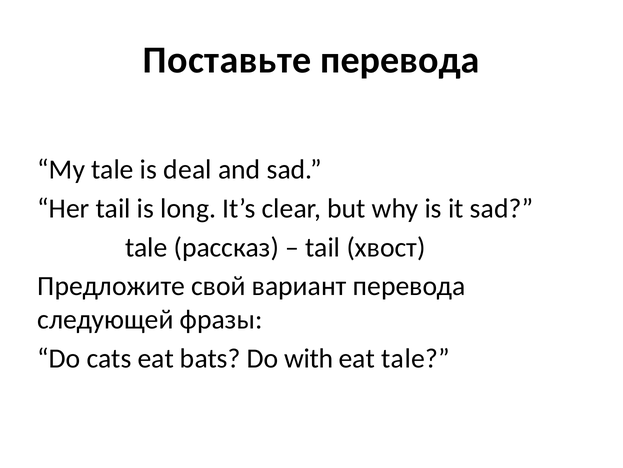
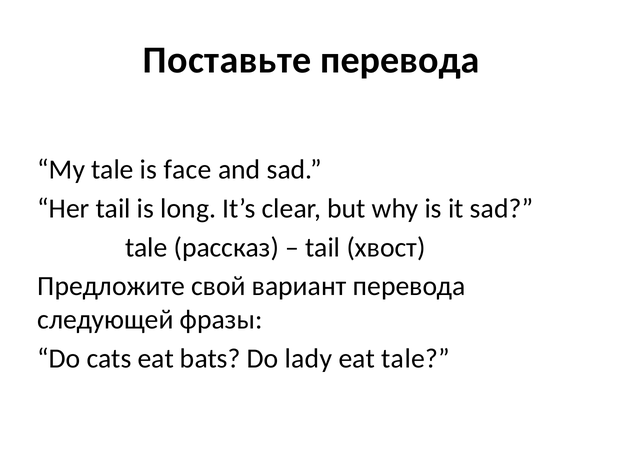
deal: deal -> face
with: with -> lady
